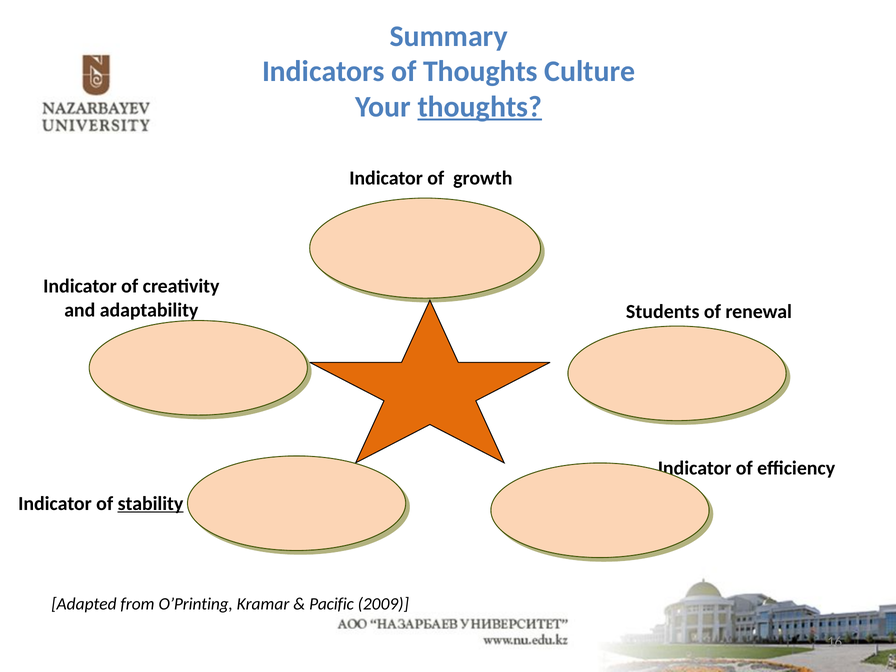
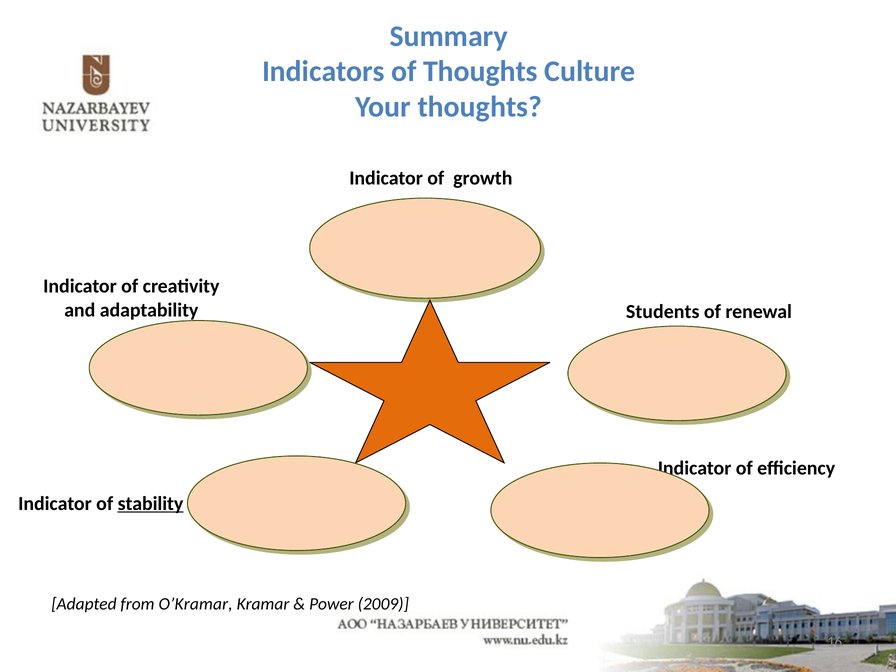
thoughts at (480, 107) underline: present -> none
O’Printing: O’Printing -> O’Kramar
Pacific: Pacific -> Power
